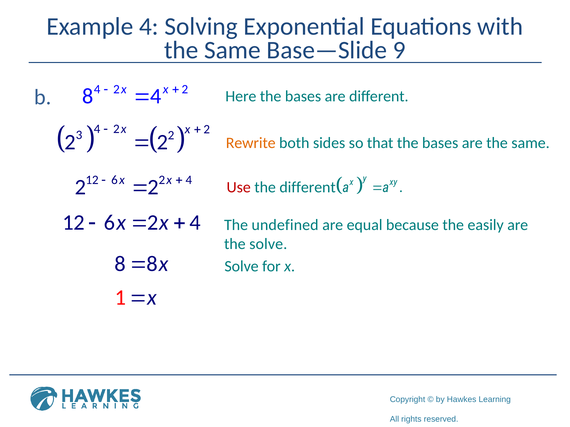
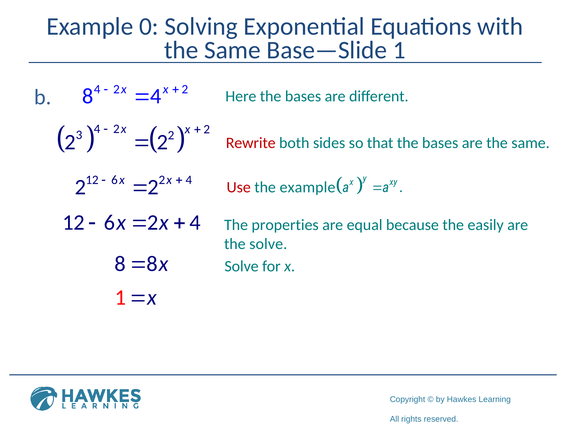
Example 4: 4 -> 0
Base—Slide 9: 9 -> 1
Rewrite colour: orange -> red
the different: different -> example
undefined: undefined -> properties
